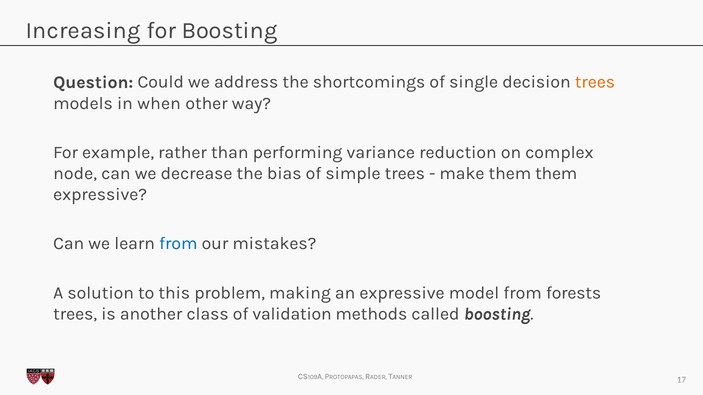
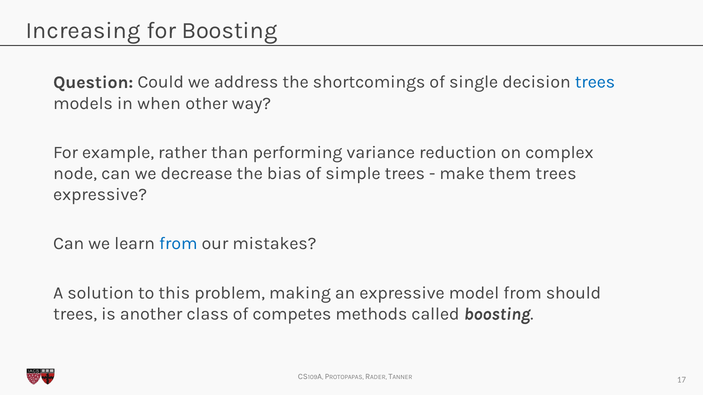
trees at (595, 82) colour: orange -> blue
them them: them -> trees
forests: forests -> should
validation: validation -> competes
